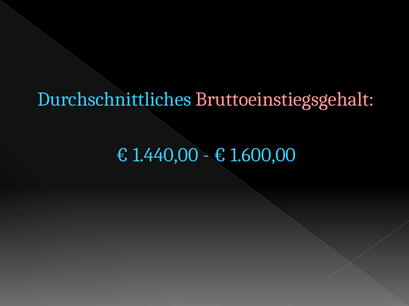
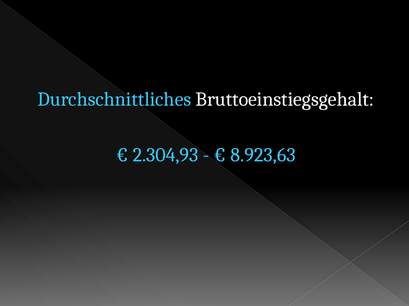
Bruttoeinstiegsgehalt colour: pink -> white
1.440,00: 1.440,00 -> 2.304,93
1.600,00: 1.600,00 -> 8.923,63
